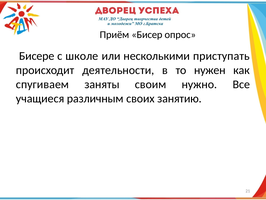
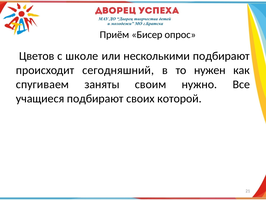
Бисере: Бисере -> Цветов
несколькими приступать: приступать -> подбирают
деятельности: деятельности -> сегодняшний
учащиеся различным: различным -> подбирают
занятию: занятию -> которой
